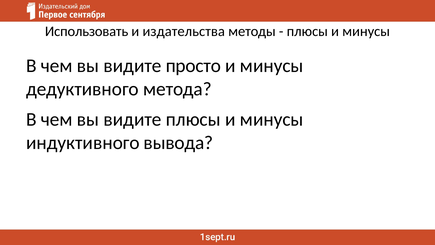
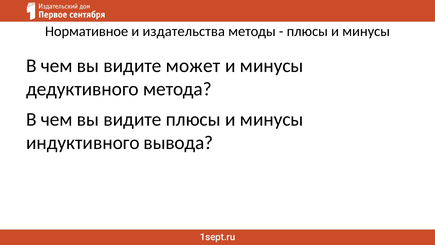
Использовать: Использовать -> Нормативное
просто: просто -> может
